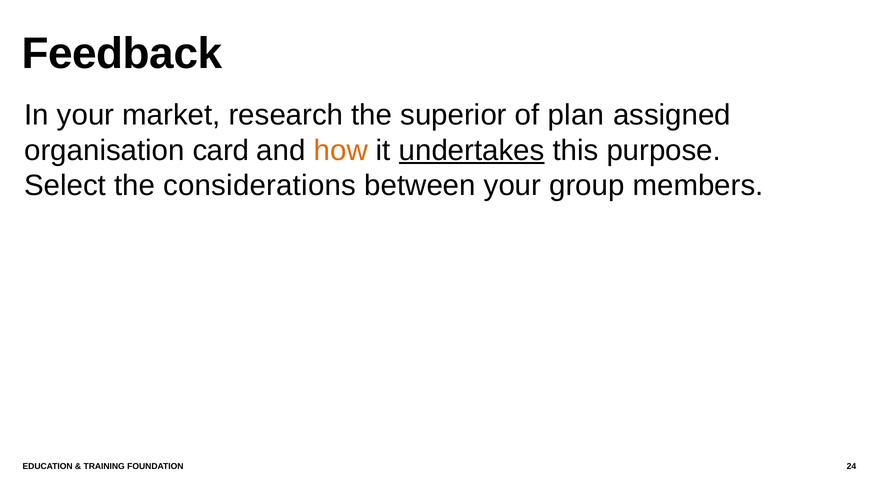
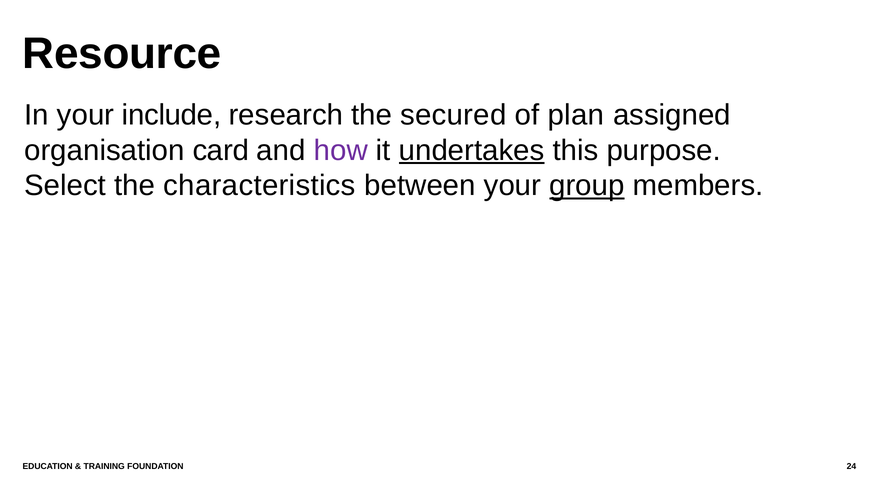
Feedback: Feedback -> Resource
market: market -> include
superior: superior -> secured
how colour: orange -> purple
considerations: considerations -> characteristics
group underline: none -> present
